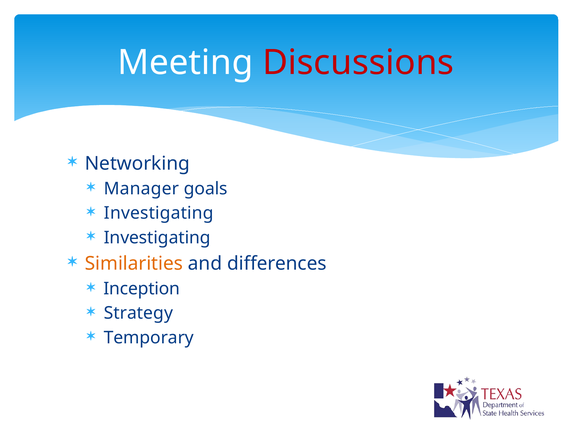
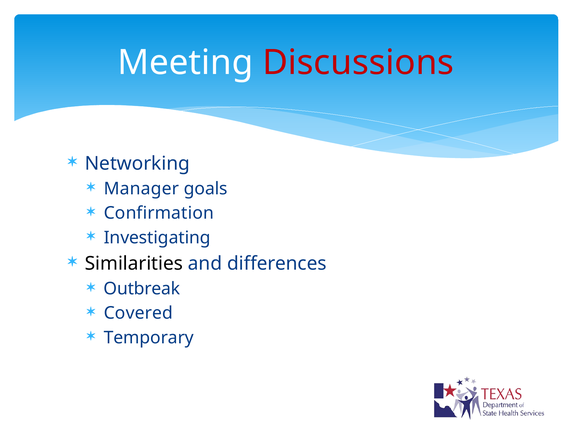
Investigating at (159, 213): Investigating -> Confirmation
Similarities colour: orange -> black
Inception: Inception -> Outbreak
Strategy: Strategy -> Covered
